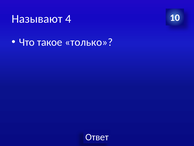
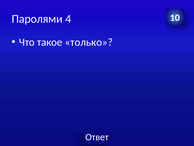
Называют: Называют -> Паролями
